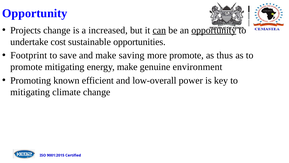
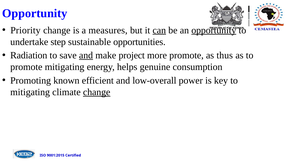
Projects: Projects -> Priority
increased: increased -> measures
cost: cost -> step
Footprint: Footprint -> Radiation
and at (86, 55) underline: none -> present
saving: saving -> project
energy make: make -> helps
environment: environment -> consumption
change at (97, 92) underline: none -> present
